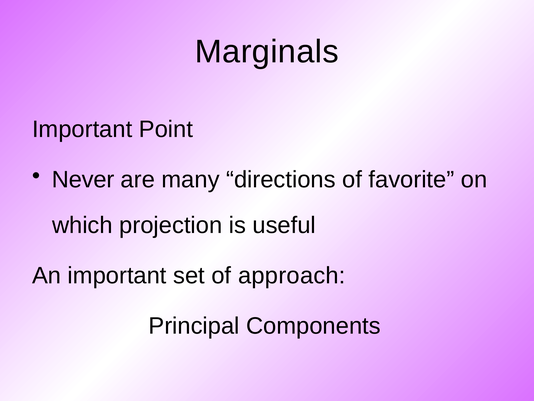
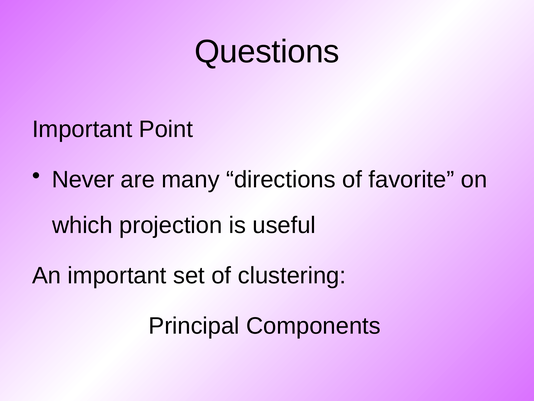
Marginals: Marginals -> Questions
approach: approach -> clustering
